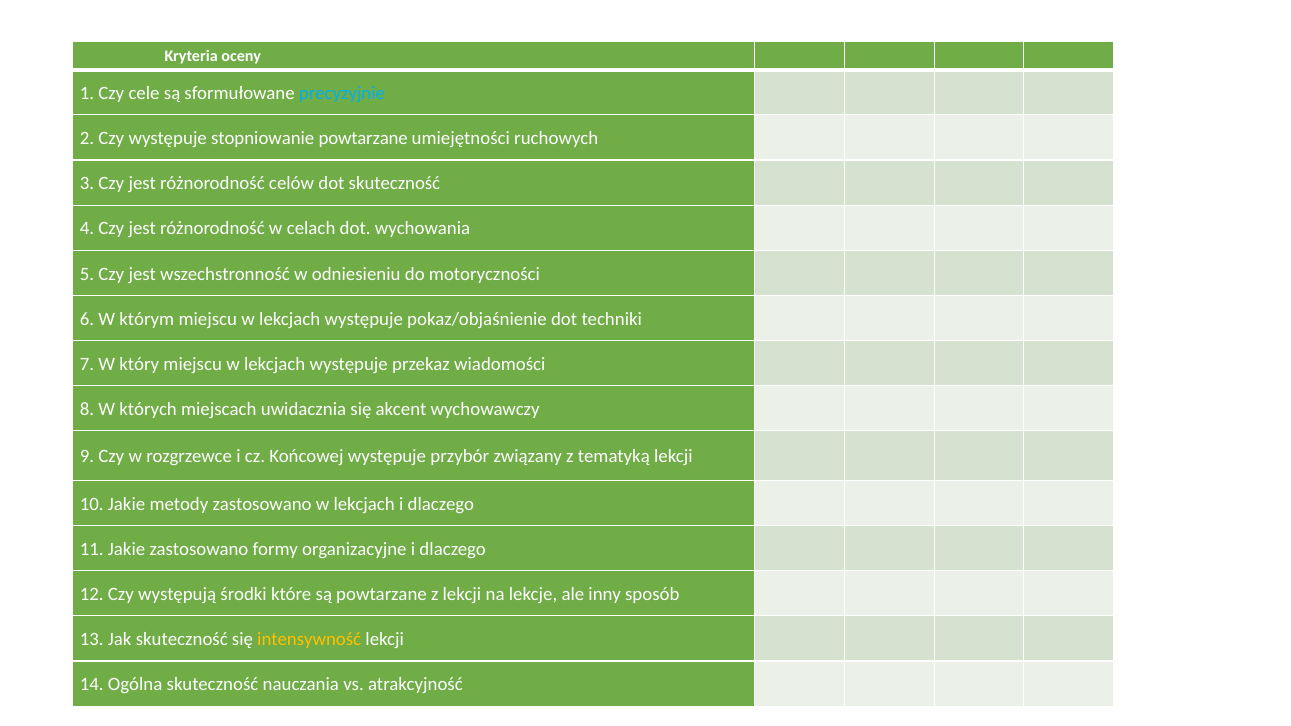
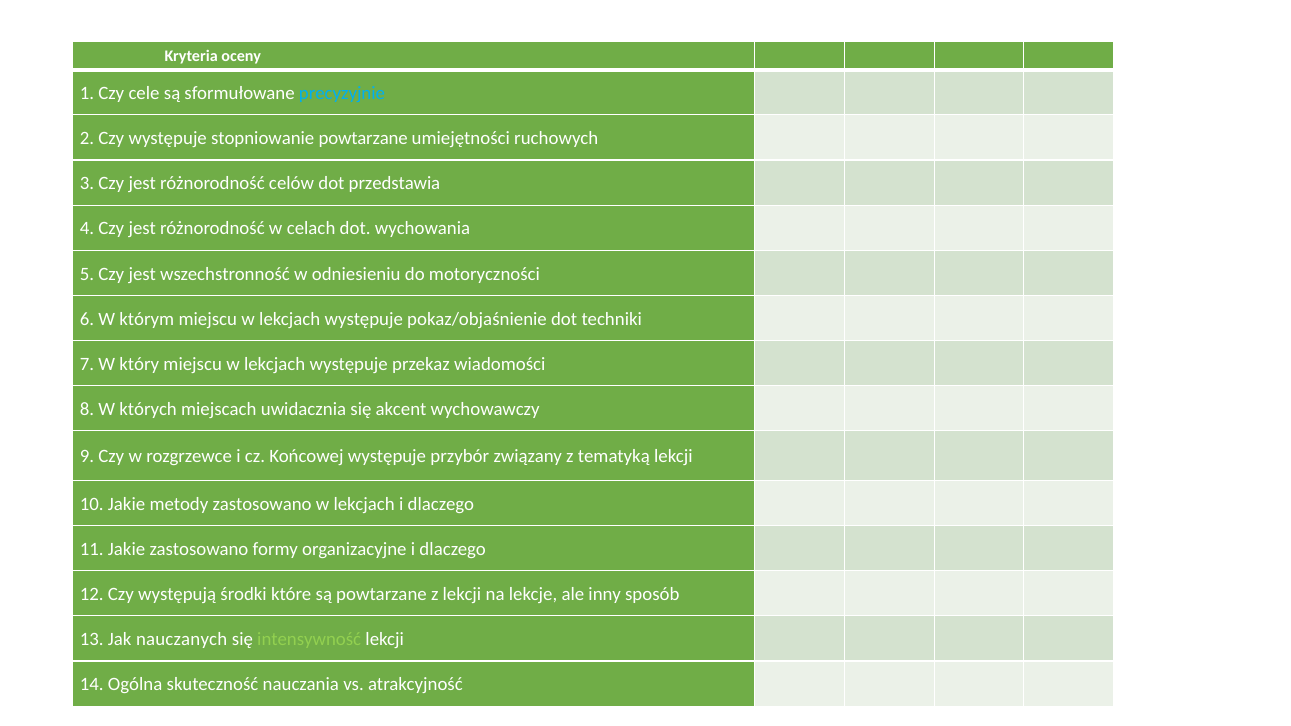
dot skuteczność: skuteczność -> przedstawia
Jak skuteczność: skuteczność -> nauczanych
intensywność colour: yellow -> light green
